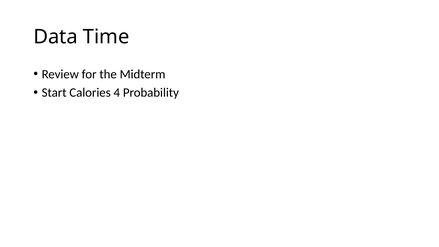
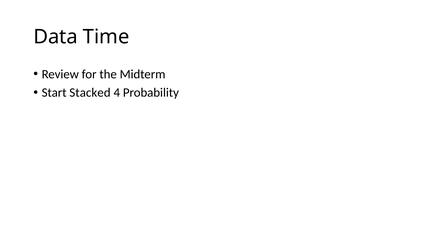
Calories: Calories -> Stacked
